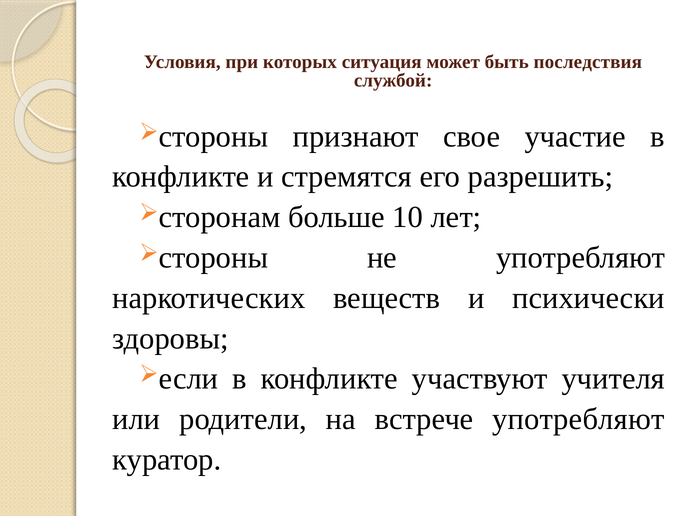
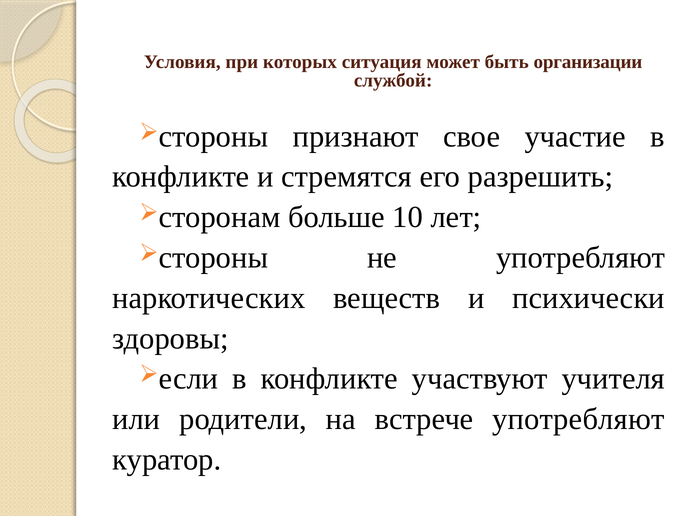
последствия: последствия -> организации
